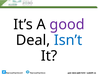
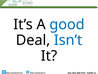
good colour: purple -> blue
